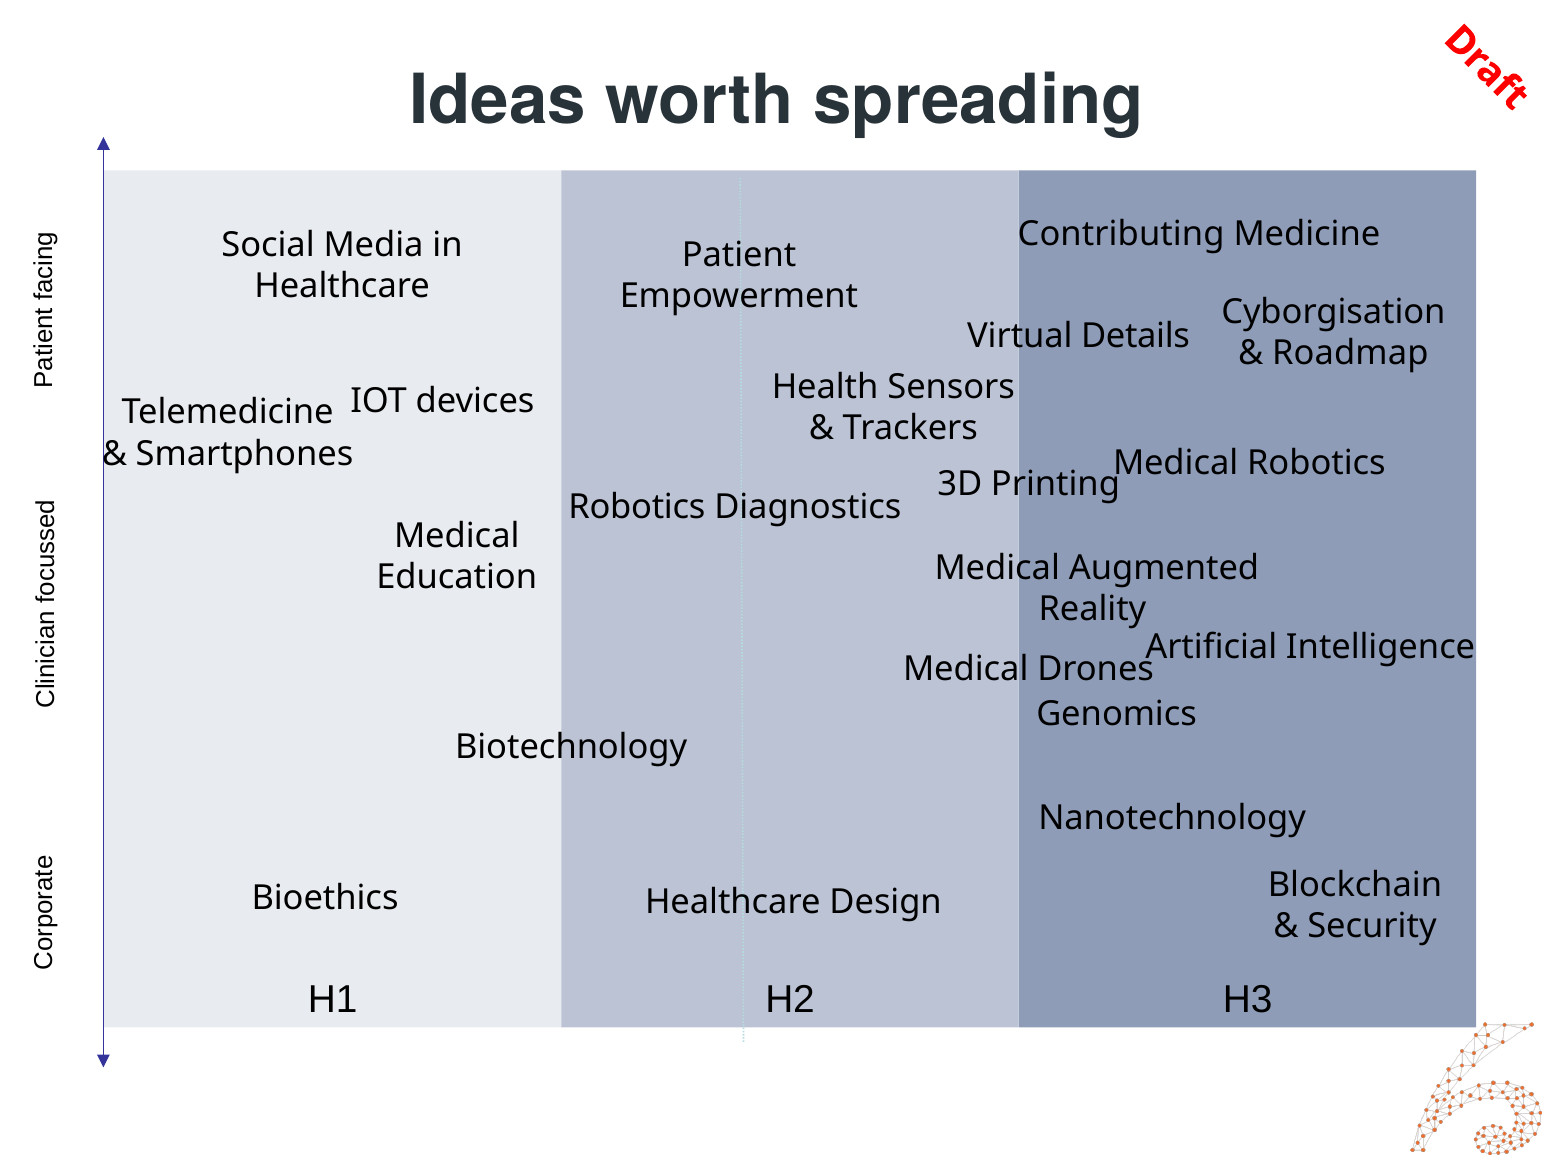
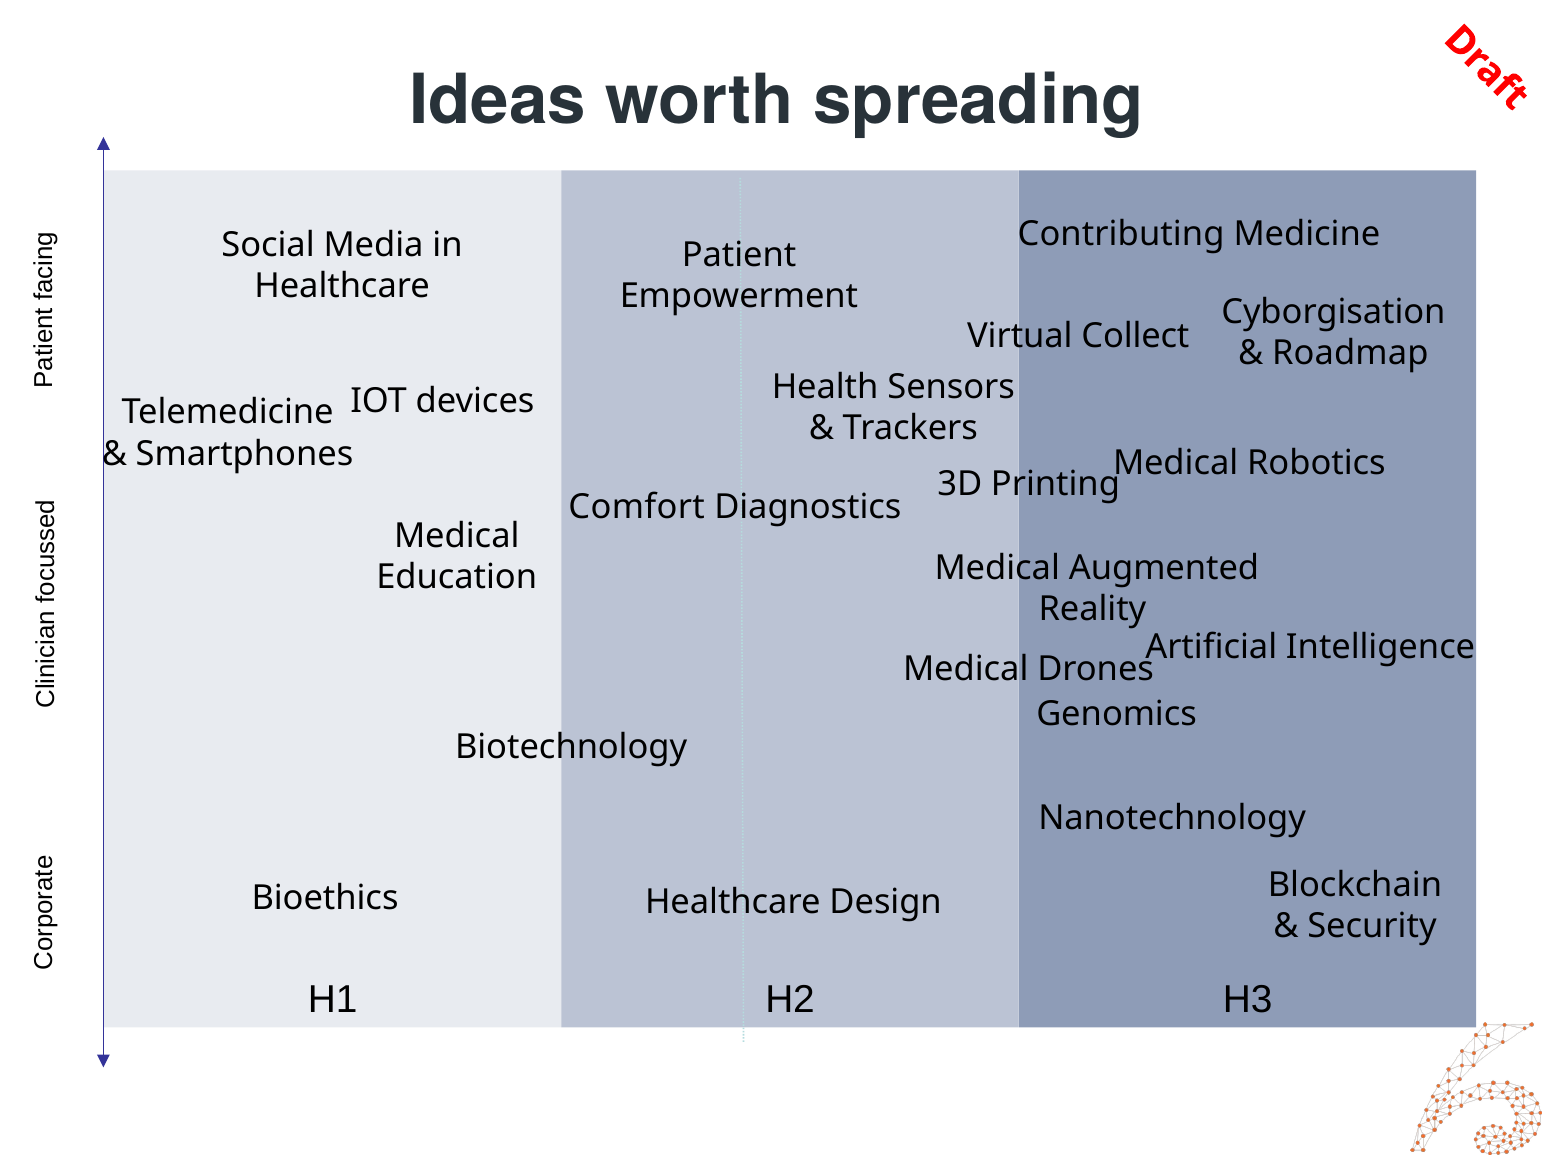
Details: Details -> Collect
Robotics at (637, 507): Robotics -> Comfort
